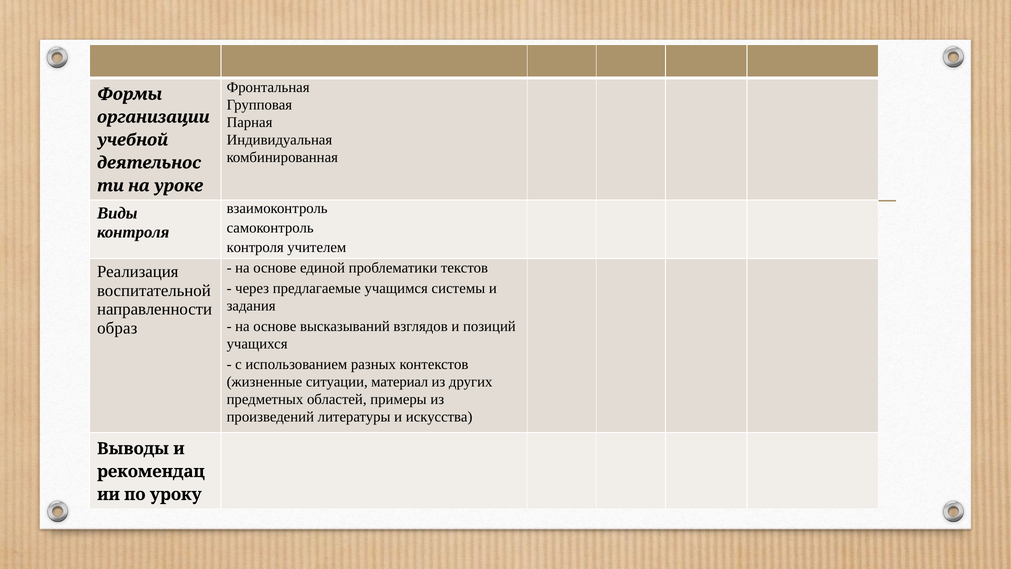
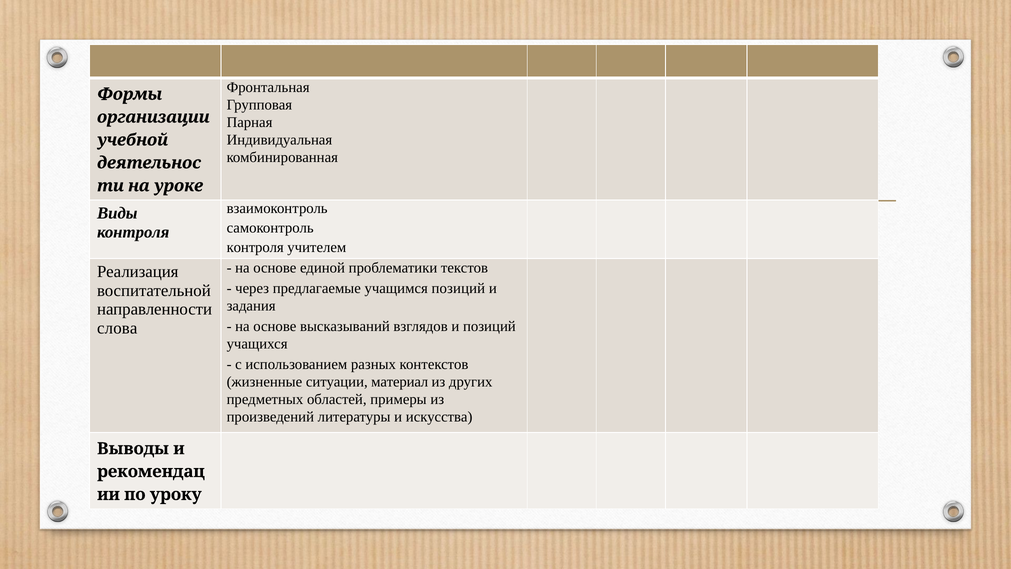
учащимся системы: системы -> позиций
образ: образ -> слова
